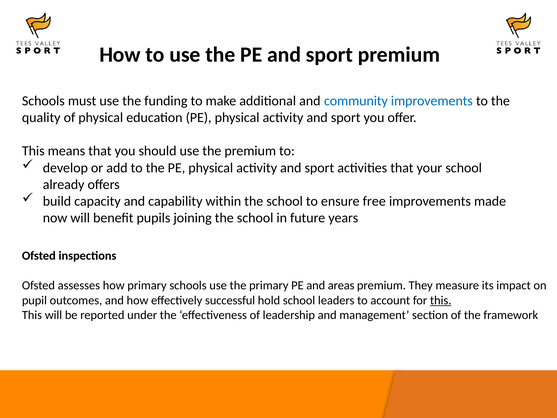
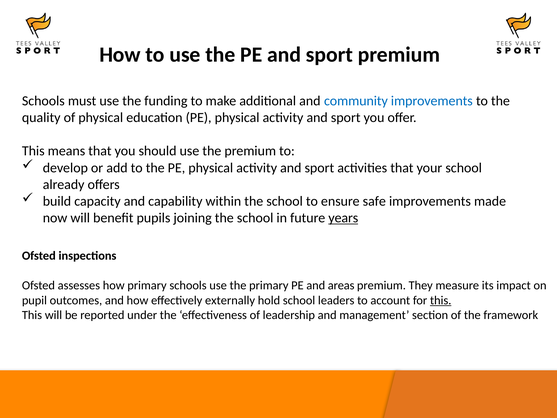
free: free -> safe
years underline: none -> present
successful: successful -> externally
